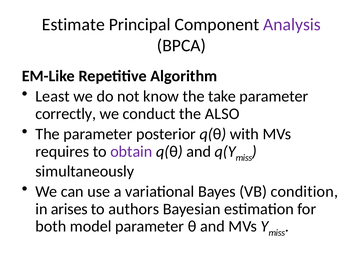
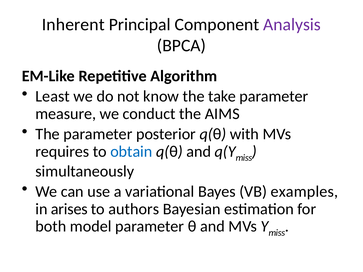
Estimate: Estimate -> Inherent
correctly: correctly -> measure
ALSO: ALSO -> AIMS
obtain colour: purple -> blue
condition: condition -> examples
